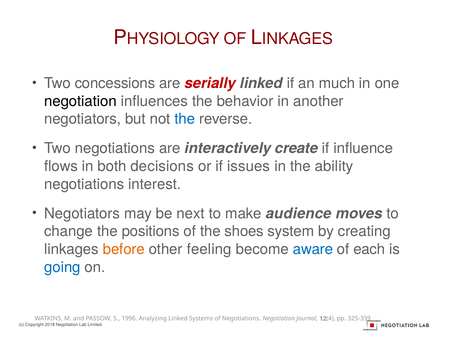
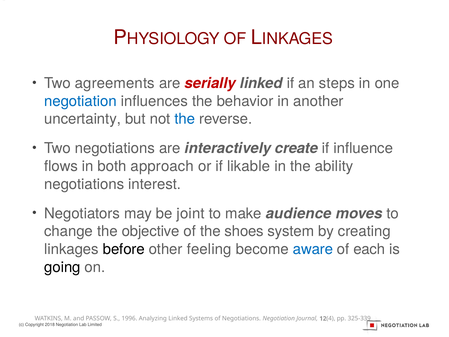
concessions: concessions -> agreements
much: much -> steps
negotiation at (80, 101) colour: black -> blue
negotiators at (83, 119): negotiators -> uncertainty
decisions: decisions -> approach
issues: issues -> likable
next: next -> joint
positions: positions -> objective
before colour: orange -> black
going colour: blue -> black
